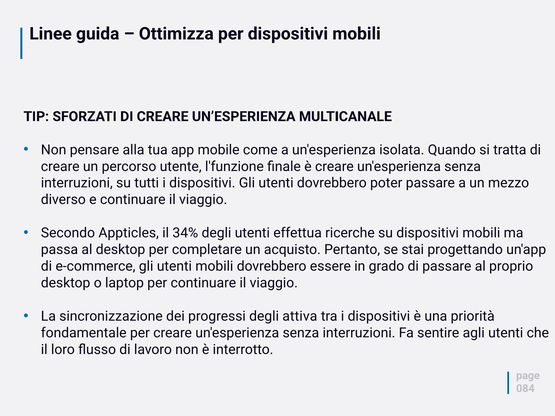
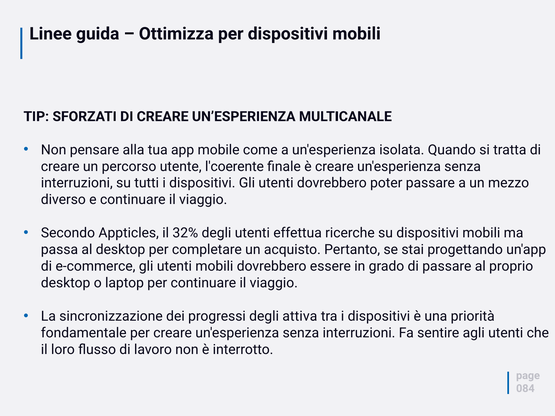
l'funzione: l'funzione -> l'coerente
34%: 34% -> 32%
